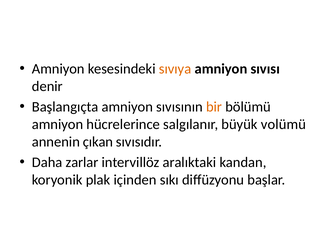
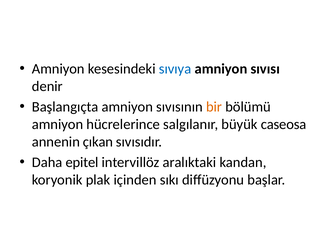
sıvıya colour: orange -> blue
volümü: volümü -> caseosa
zarlar: zarlar -> epitel
